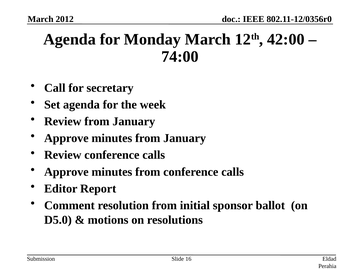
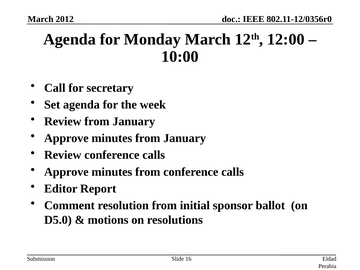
42:00: 42:00 -> 12:00
74:00: 74:00 -> 10:00
